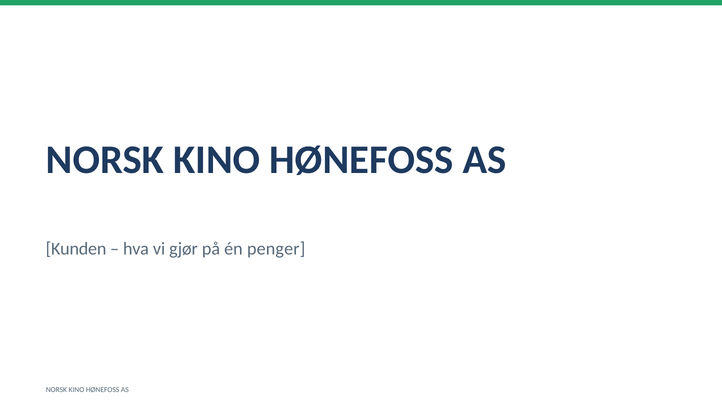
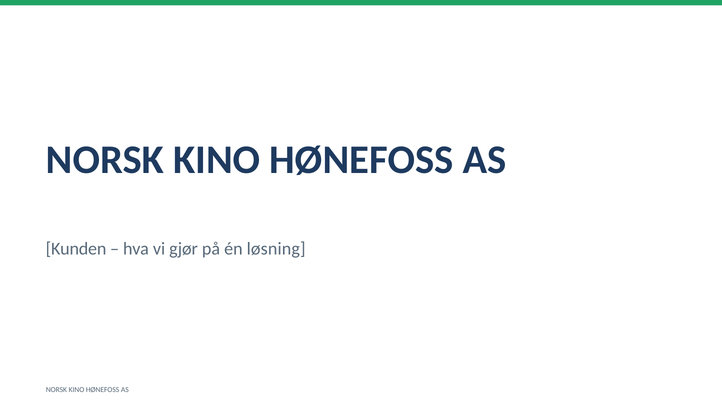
penger: penger -> løsning
